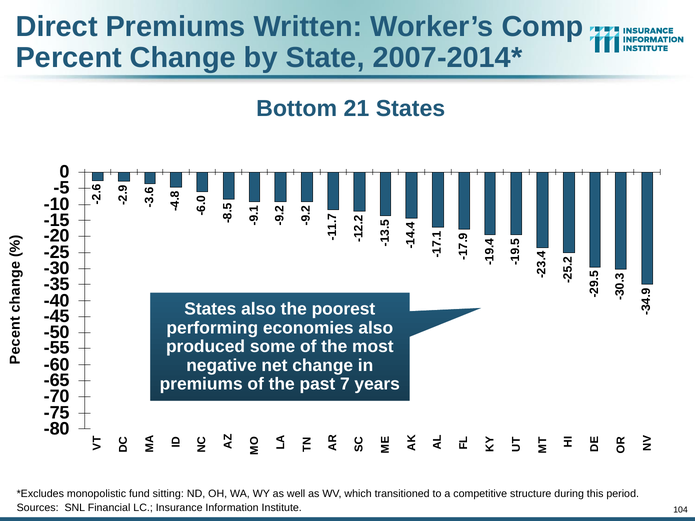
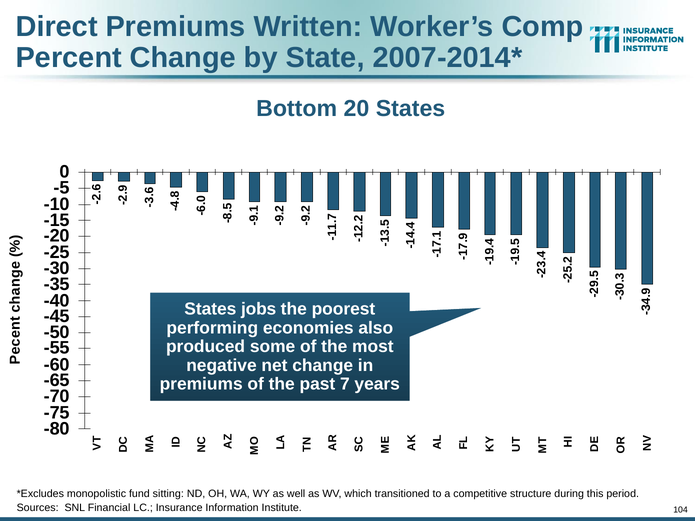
21: 21 -> 20
States also: also -> jobs
